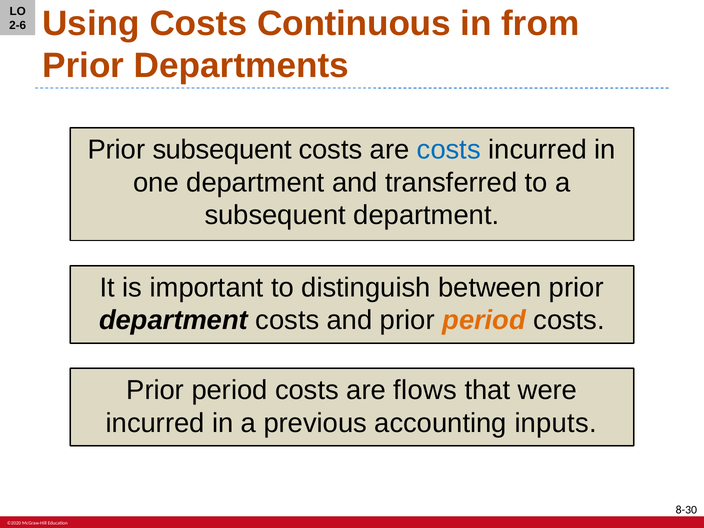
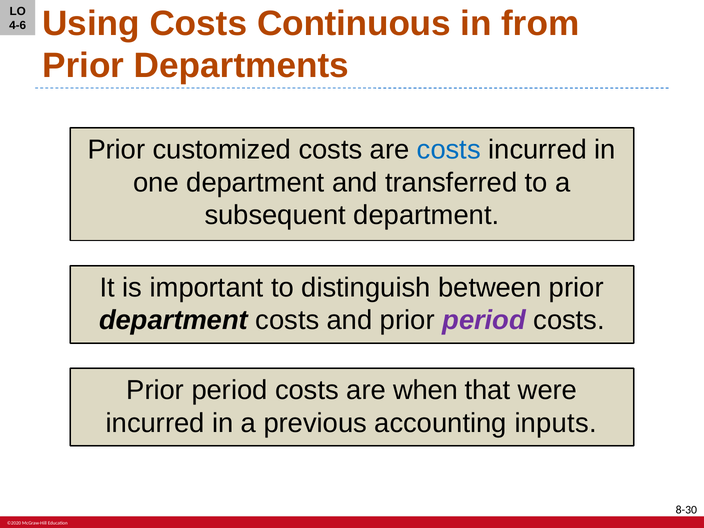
2-6: 2-6 -> 4-6
Prior subsequent: subsequent -> customized
period at (484, 320) colour: orange -> purple
flows: flows -> when
